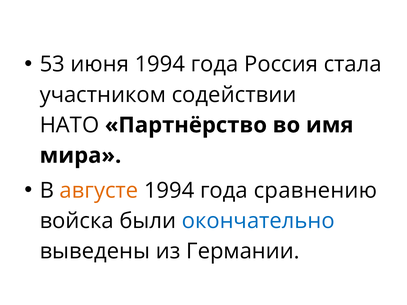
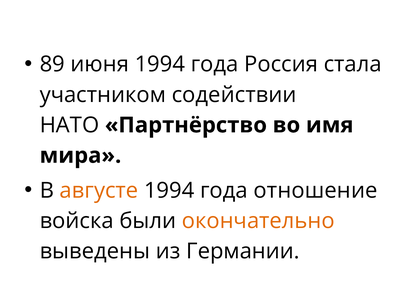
53: 53 -> 89
сравнению: сравнению -> отношение
окончательно colour: blue -> orange
